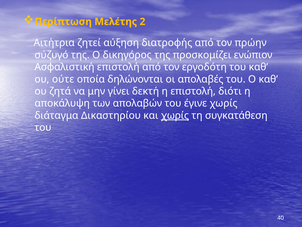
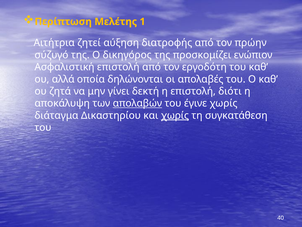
2: 2 -> 1
ούτε: ούτε -> αλλά
απολαβών underline: none -> present
